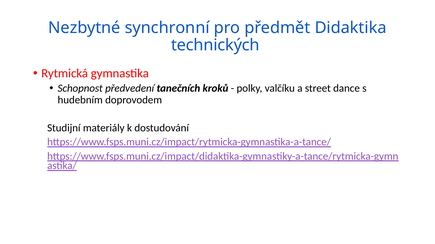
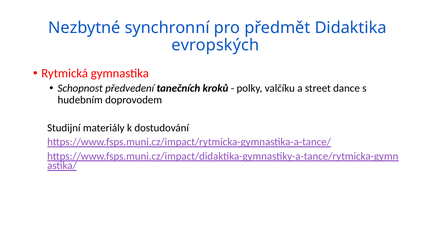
technických: technických -> evropských
